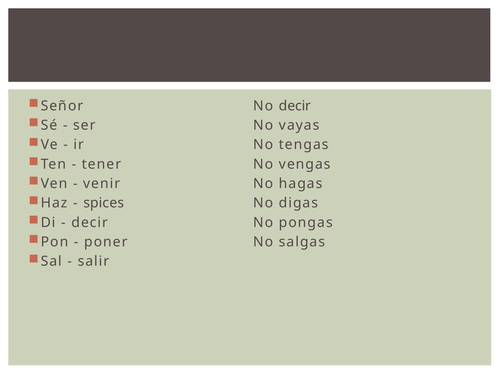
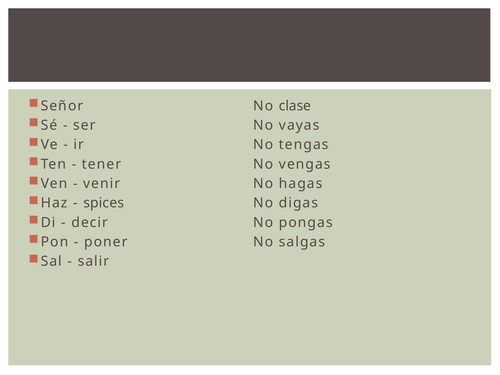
No decir: decir -> clase
